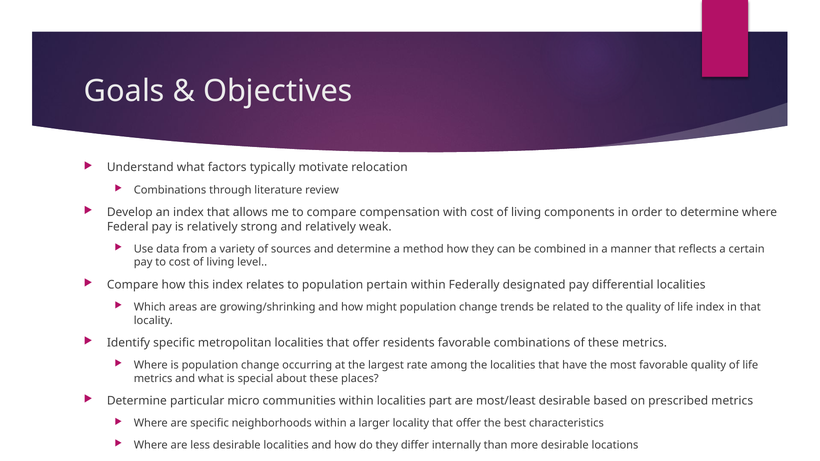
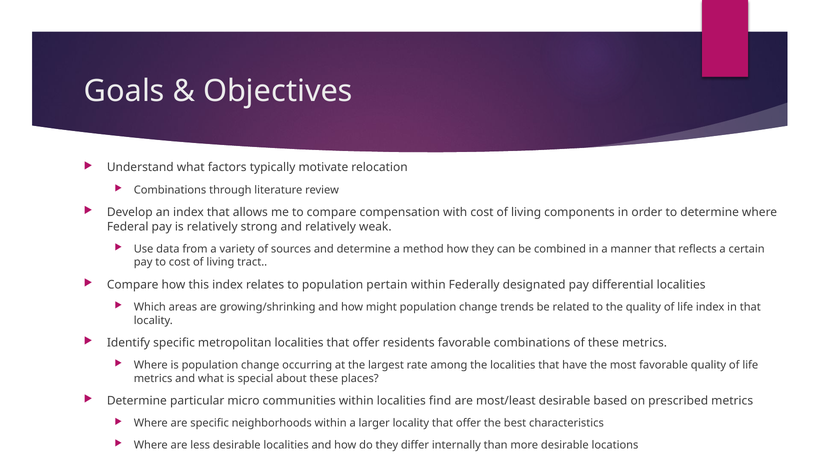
level: level -> tract
part: part -> find
